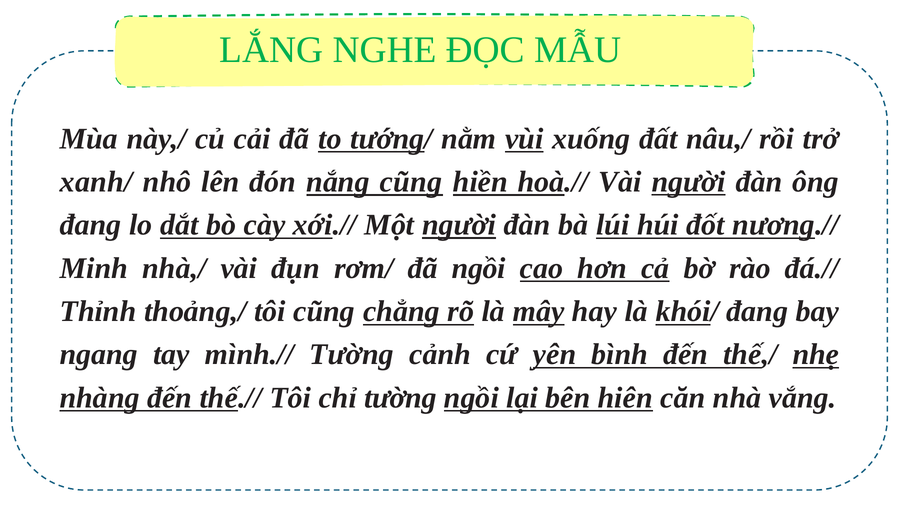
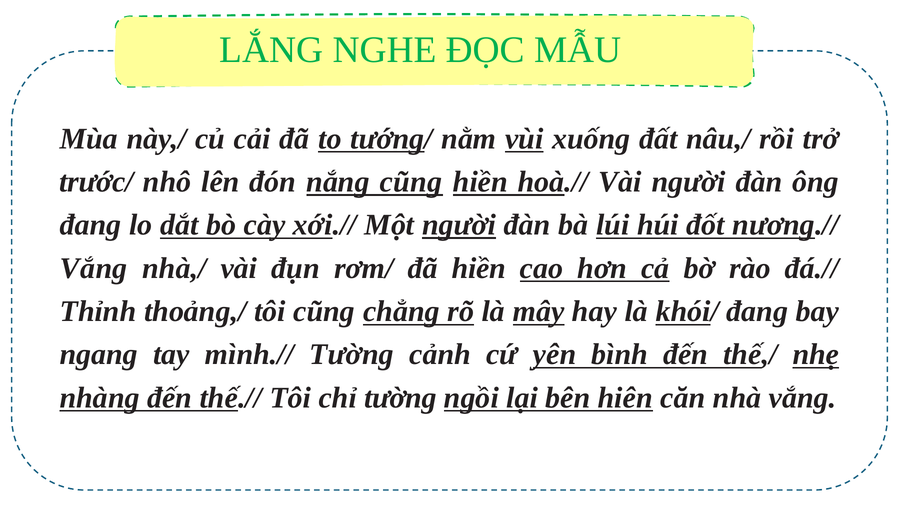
xanh/: xanh/ -> trước/
người at (689, 182) underline: present -> none
Minh at (94, 268): Minh -> Vắng
đã ngồi: ngồi -> hiền
